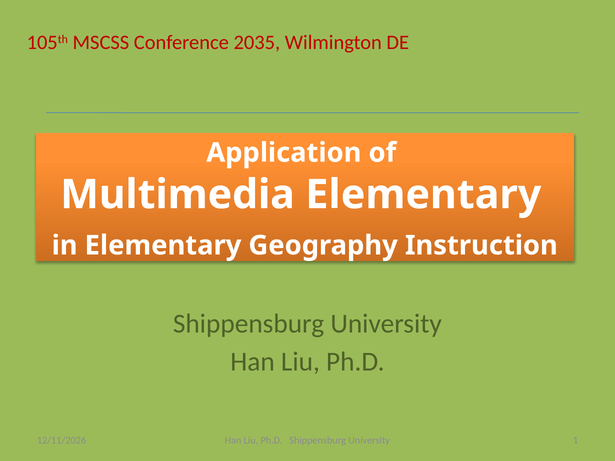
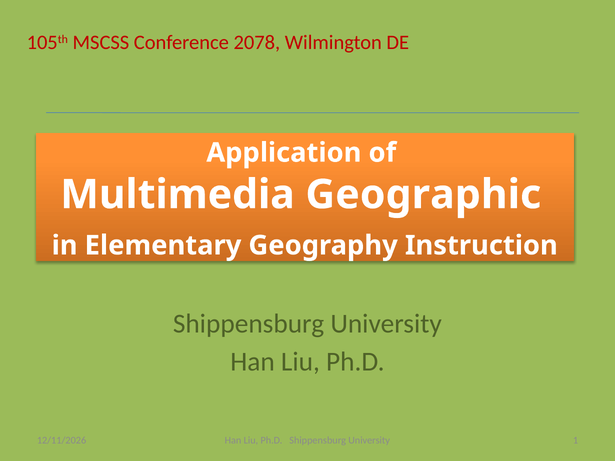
2035: 2035 -> 2078
Multimedia Elementary: Elementary -> Geographic
